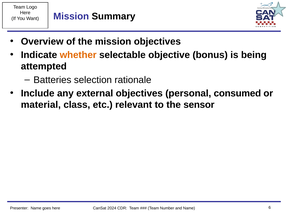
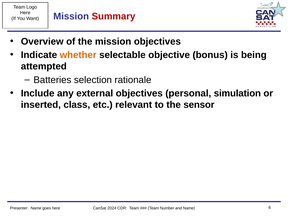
Summary colour: black -> red
consumed: consumed -> simulation
material: material -> inserted
